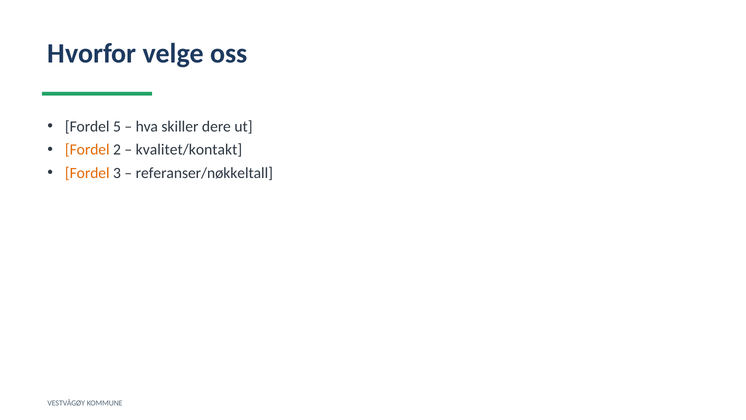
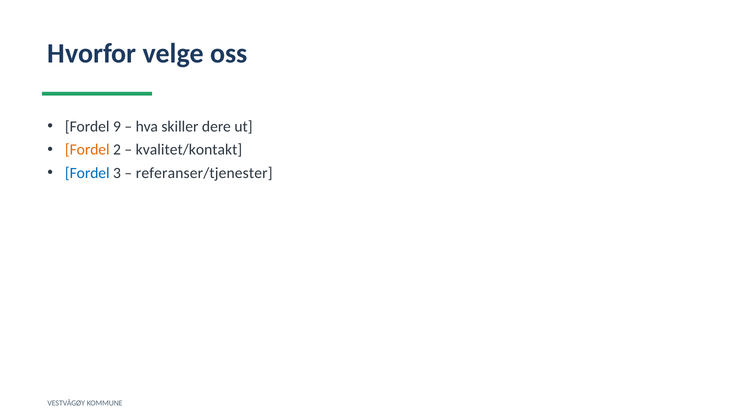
5: 5 -> 9
Fordel at (87, 173) colour: orange -> blue
referanser/nøkkeltall: referanser/nøkkeltall -> referanser/tjenester
